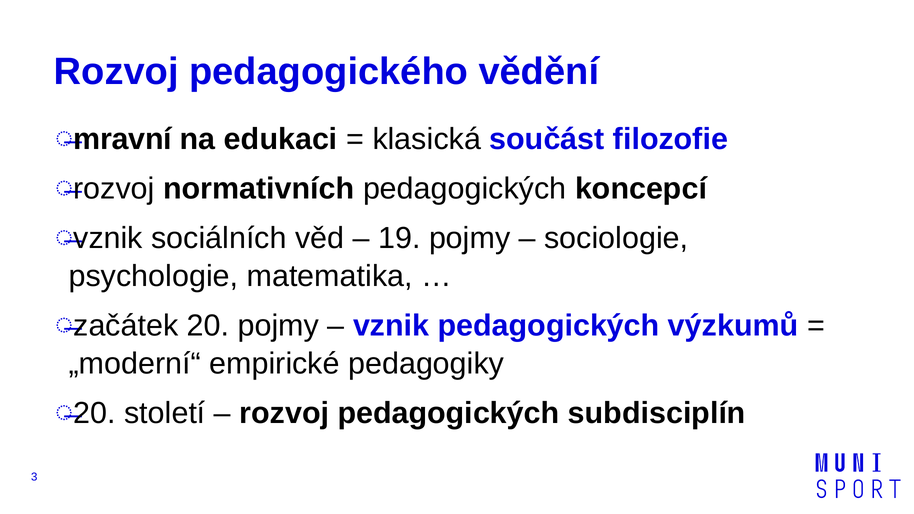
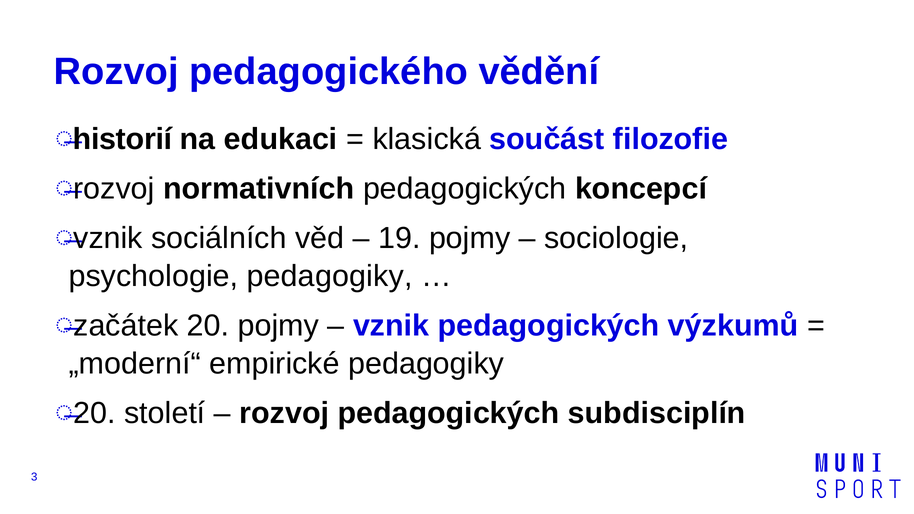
mravní: mravní -> historií
psychologie matematika: matematika -> pedagogiky
